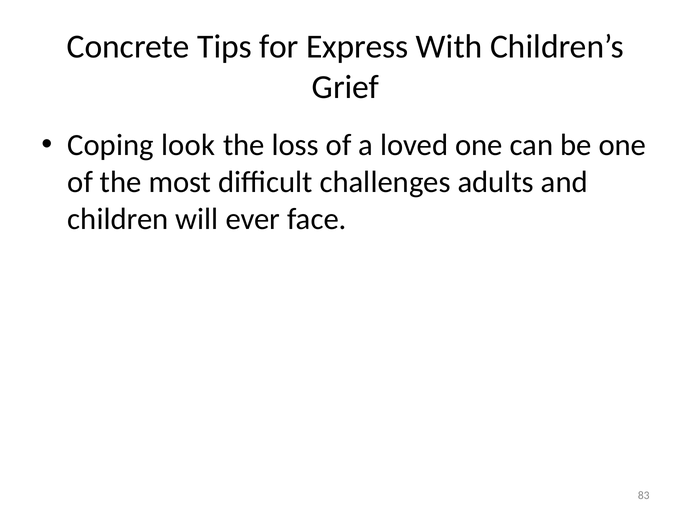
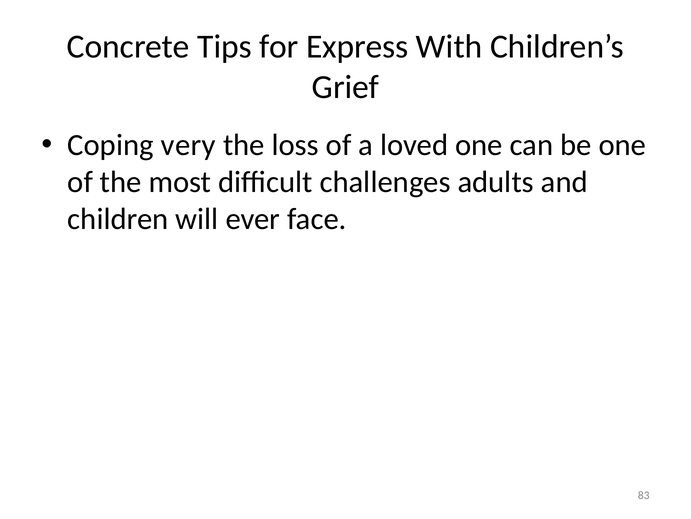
look: look -> very
